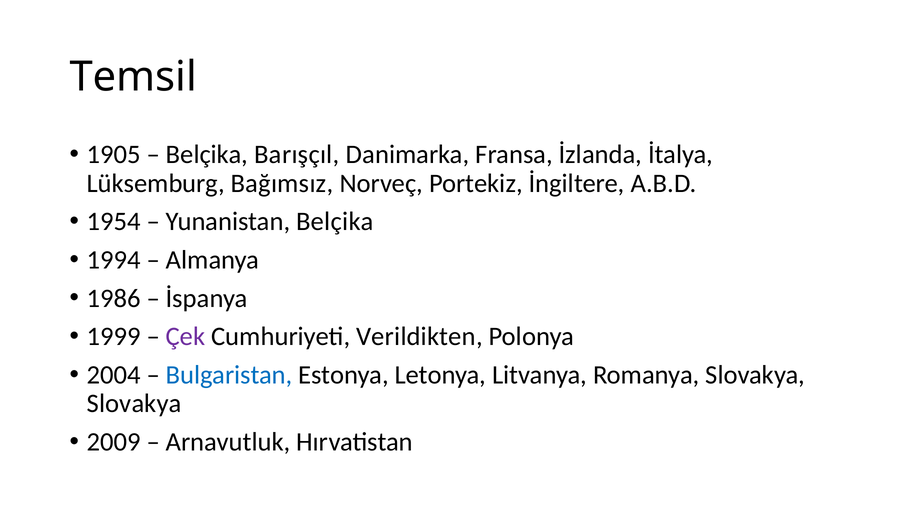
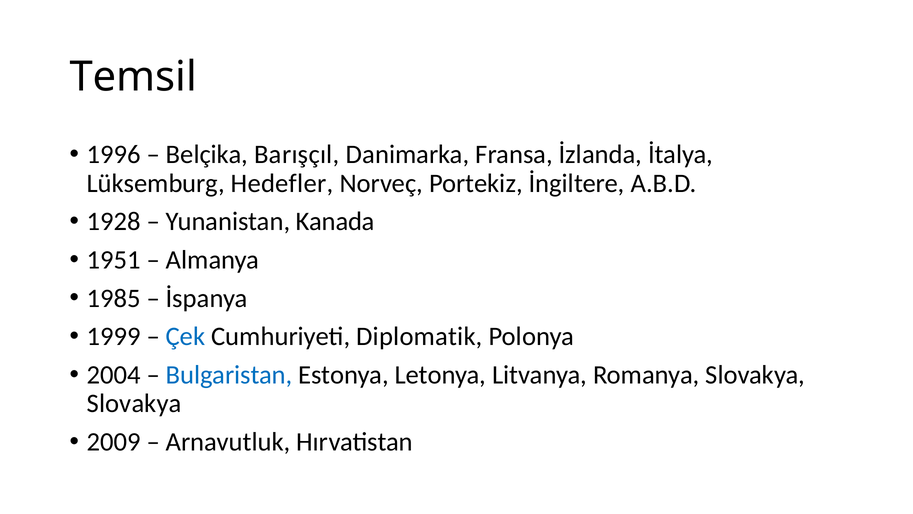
1905: 1905 -> 1996
Bağımsız: Bağımsız -> Hedefler
1954: 1954 -> 1928
Yunanistan Belçika: Belçika -> Kanada
1994: 1994 -> 1951
1986: 1986 -> 1985
Çek colour: purple -> blue
Verildikten: Verildikten -> Diplomatik
